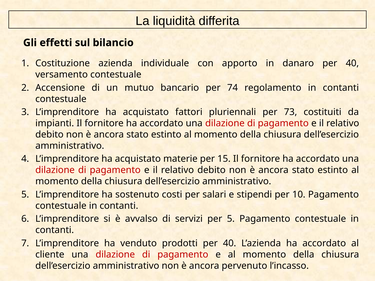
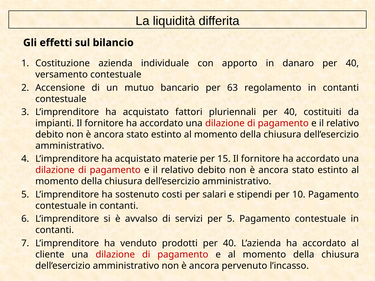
74: 74 -> 63
pluriennali per 73: 73 -> 40
